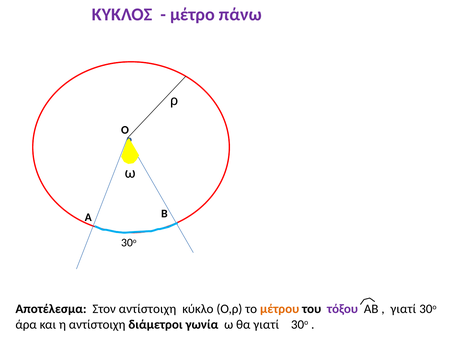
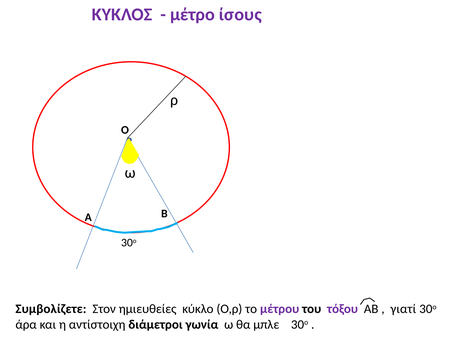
πάνω: πάνω -> ίσους
Αποτέλεσμα: Αποτέλεσμα -> Συμβολίζετε
Στον αντίστοιχη: αντίστοιχη -> ημιευθείες
μέτρου colour: orange -> purple
θα γιατί: γιατί -> μπλε
